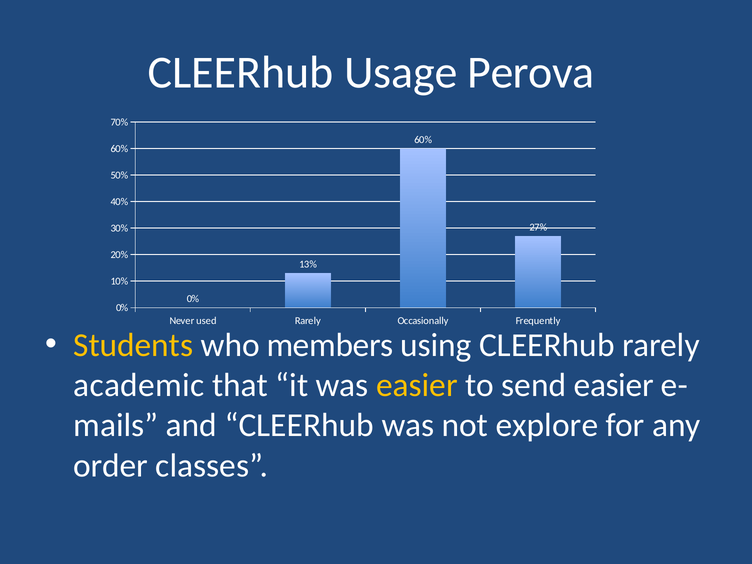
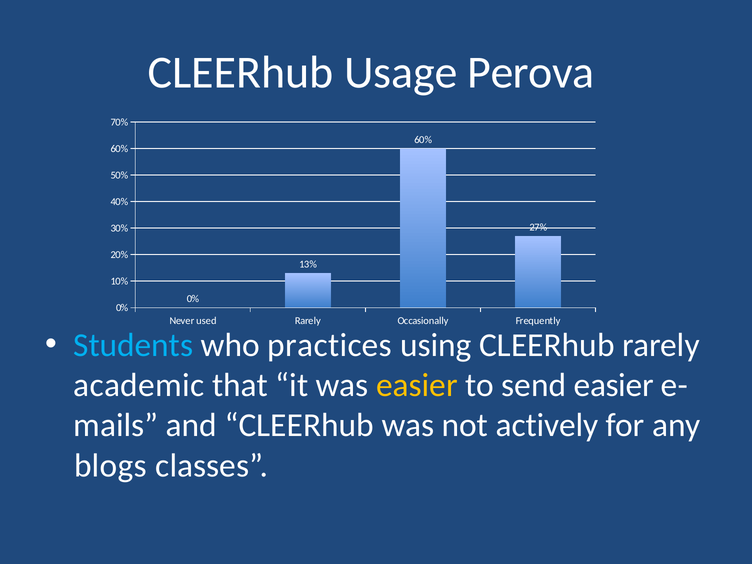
Students colour: yellow -> light blue
members: members -> practices
explore: explore -> actively
order: order -> blogs
